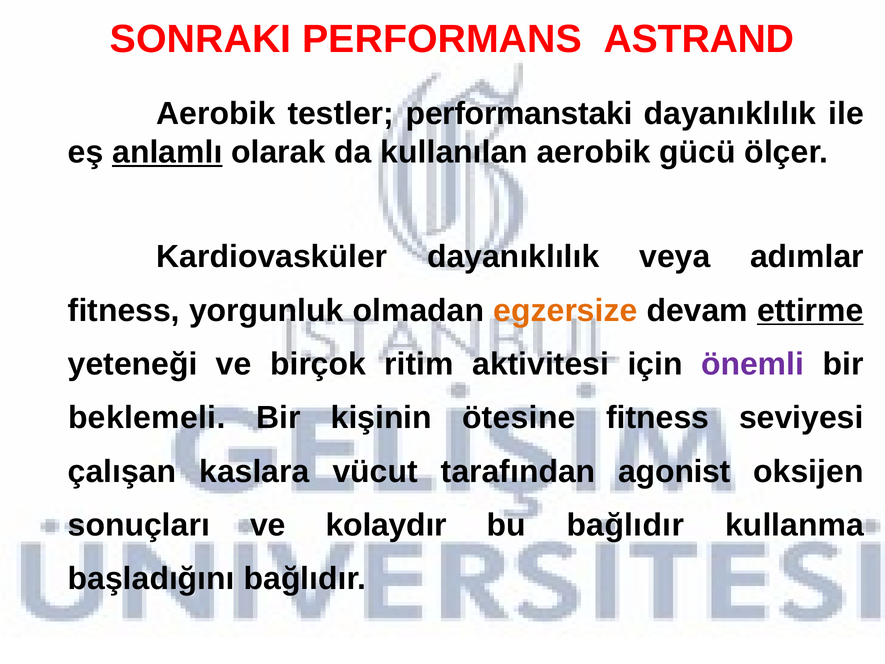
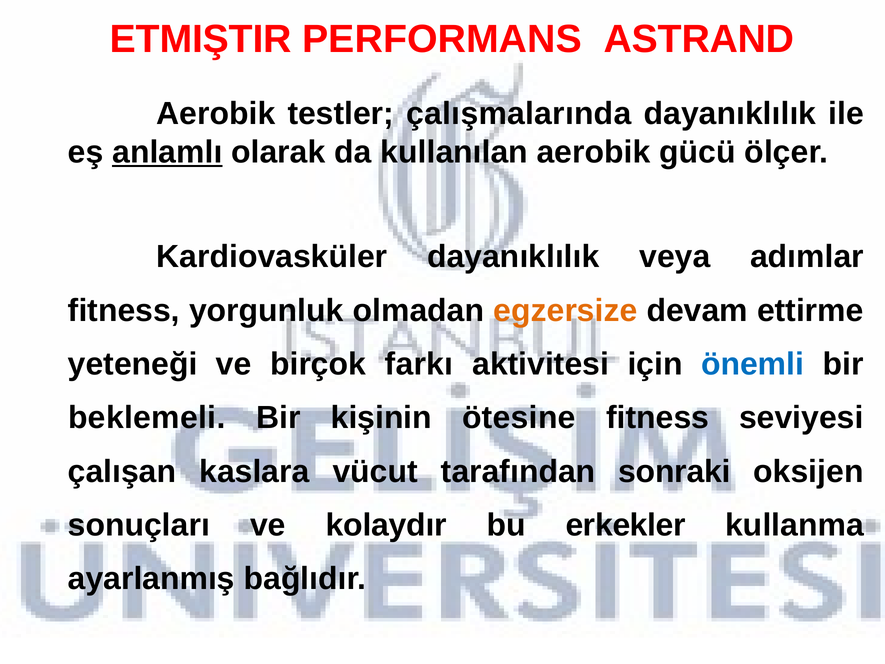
SONRAKI: SONRAKI -> ETMIŞTIR
performanstaki: performanstaki -> çalışmalarında
ettirme underline: present -> none
ritim: ritim -> farkı
önemli colour: purple -> blue
agonist: agonist -> sonraki
bu bağlıdır: bağlıdır -> erkekler
başladığını: başladığını -> ayarlanmış
